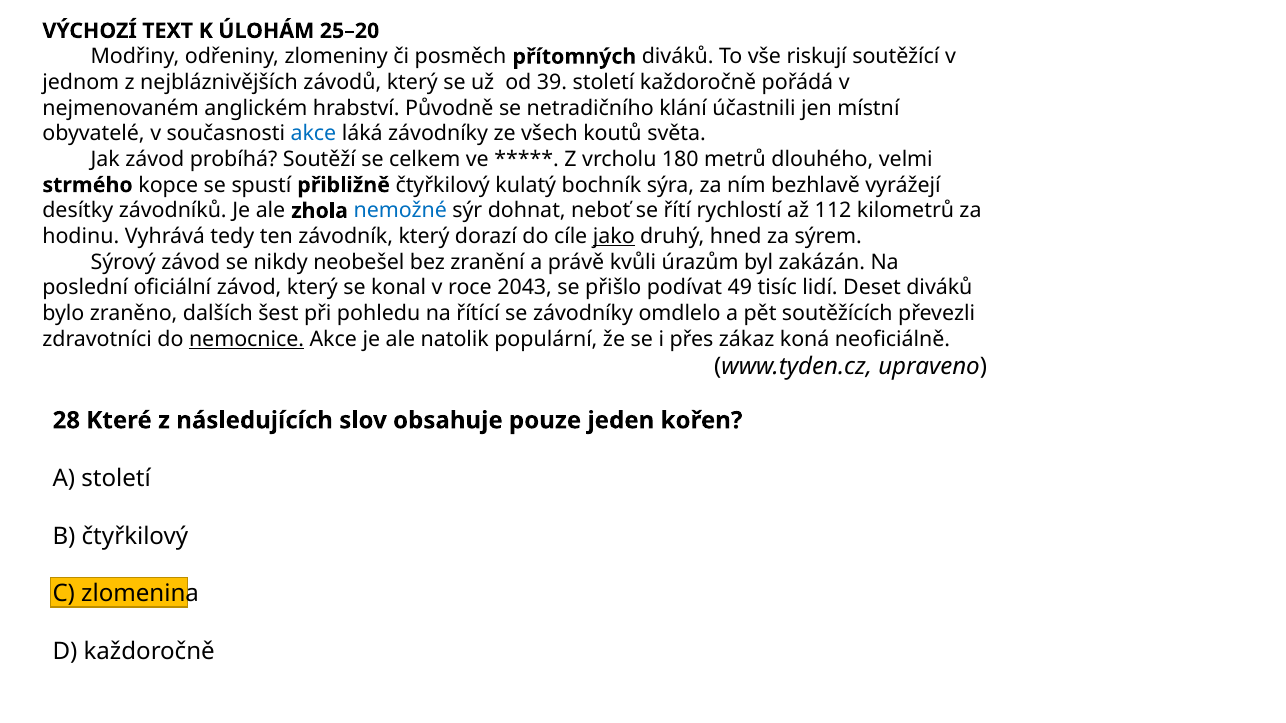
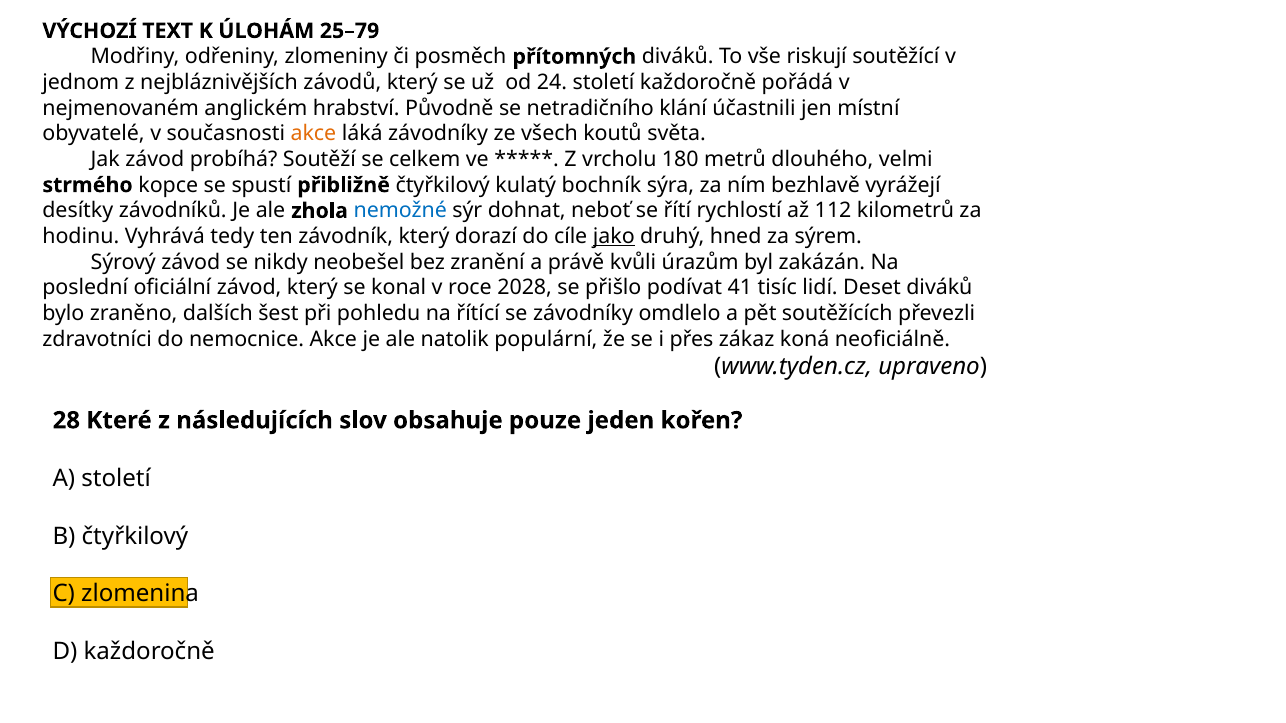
25–20: 25–20 -> 25–79
39: 39 -> 24
akce at (313, 134) colour: blue -> orange
2043: 2043 -> 2028
49: 49 -> 41
nemocnice underline: present -> none
